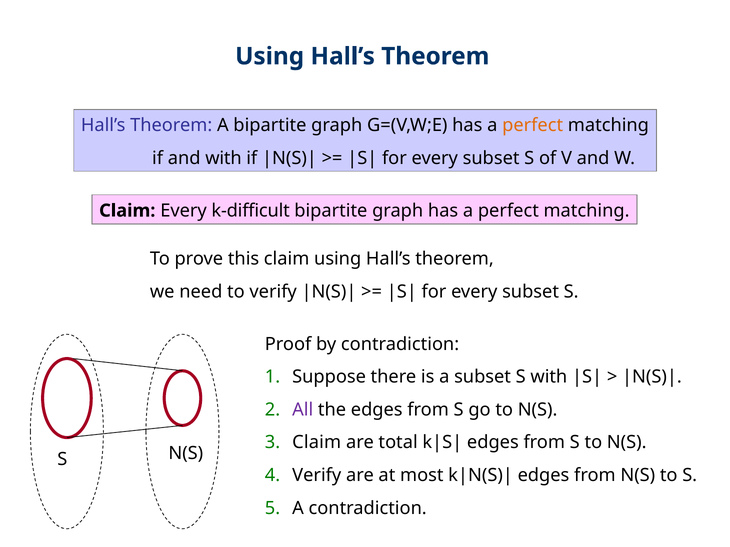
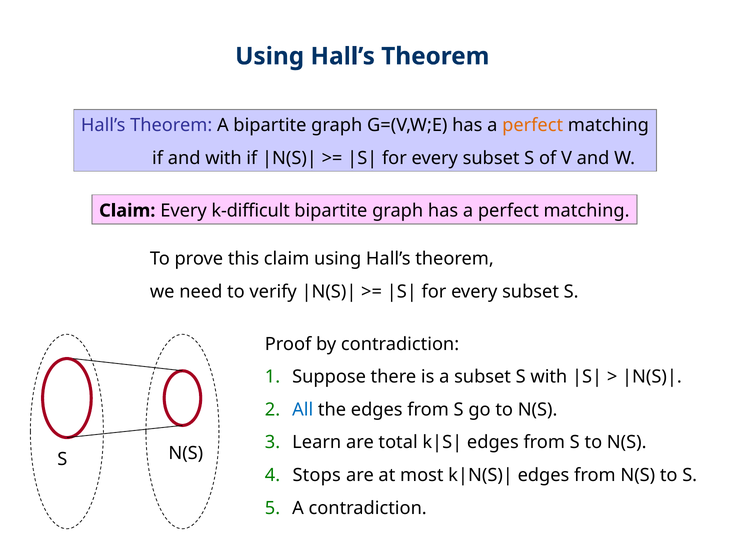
All colour: purple -> blue
Claim at (317, 443): Claim -> Learn
Verify at (317, 476): Verify -> Stops
